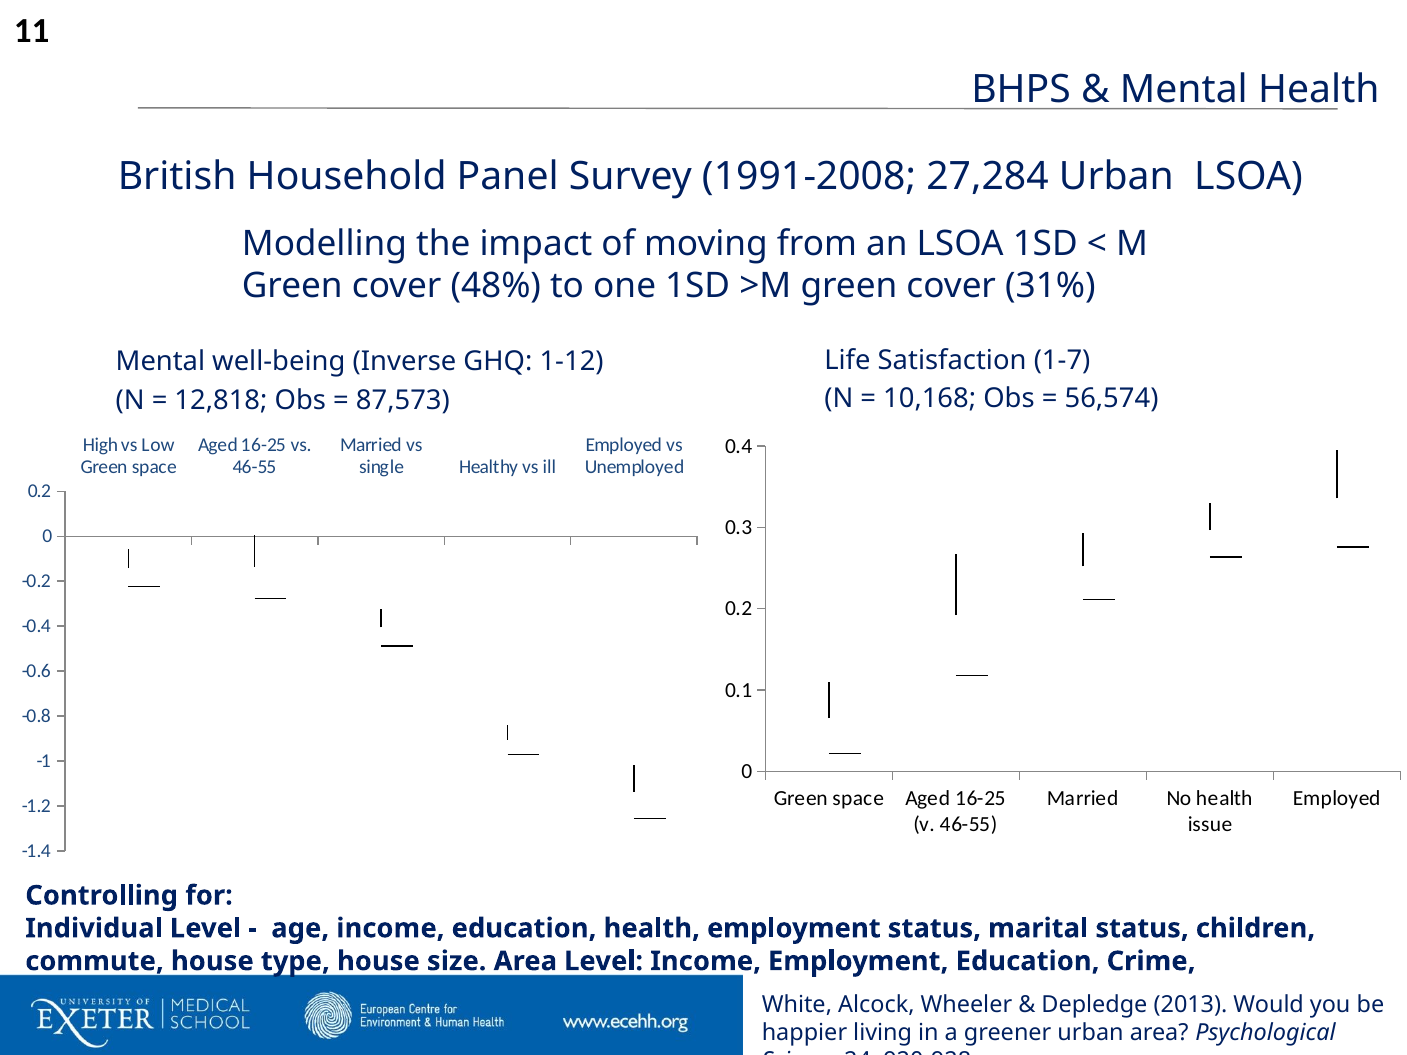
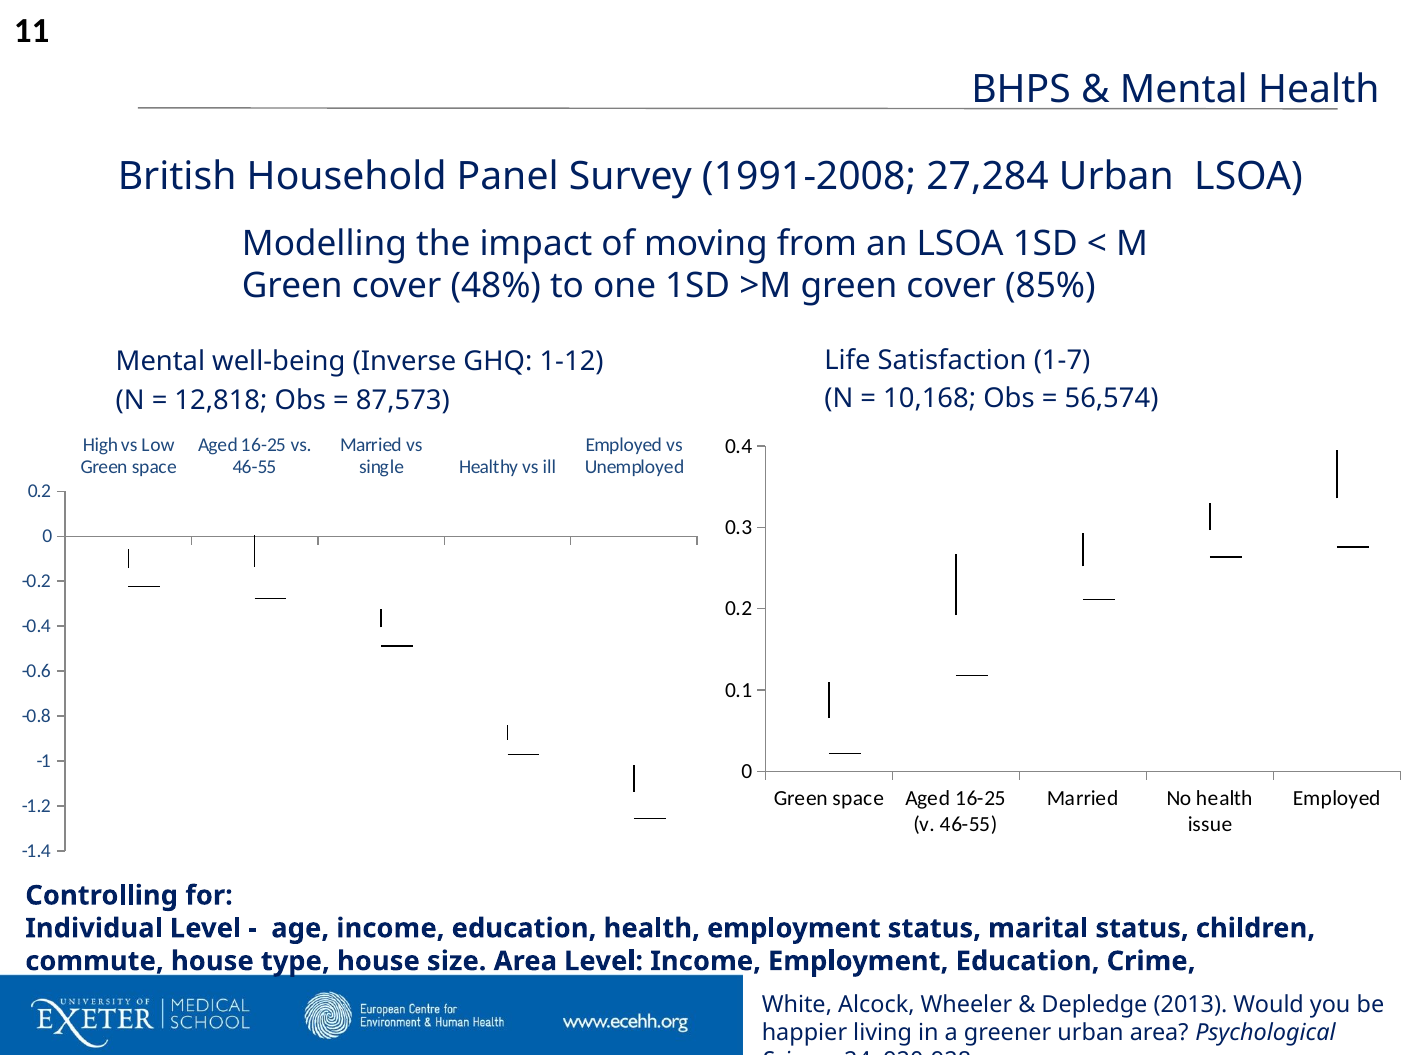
31%: 31% -> 85%
